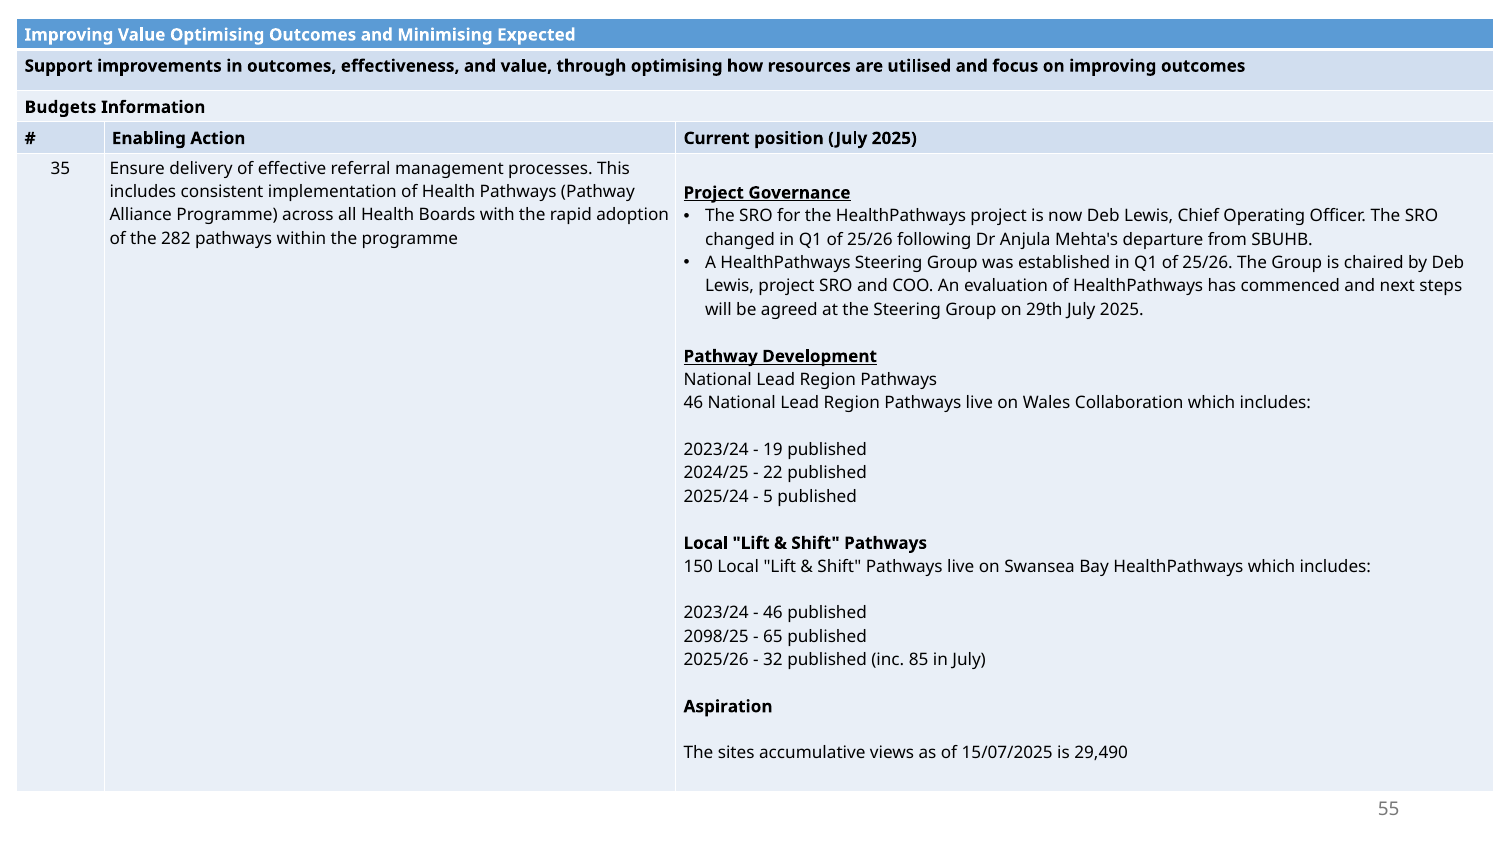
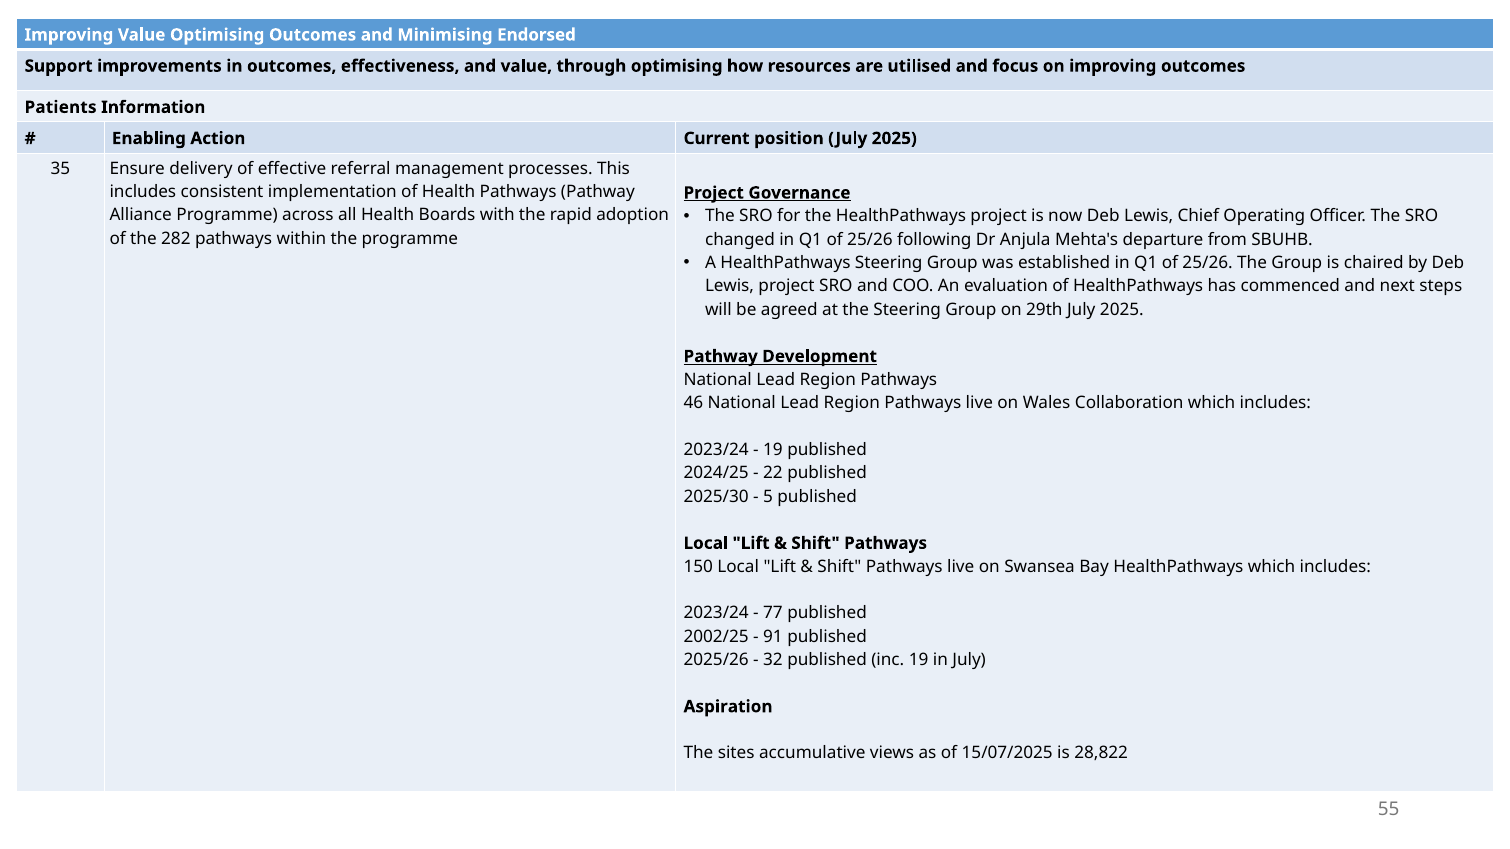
Expected: Expected -> Endorsed
Budgets: Budgets -> Patients
2025/24: 2025/24 -> 2025/30
46 at (773, 613): 46 -> 77
2098/25: 2098/25 -> 2002/25
65: 65 -> 91
inc 85: 85 -> 19
29,490: 29,490 -> 28,822
